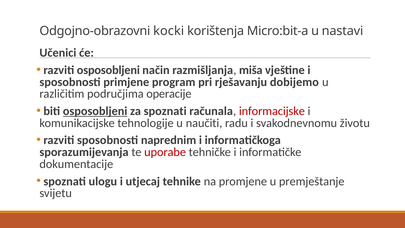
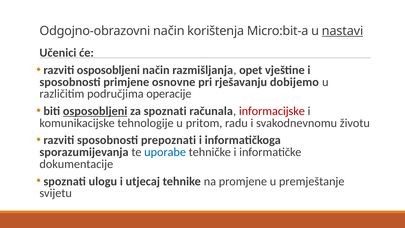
Odgojno-obrazovni kocki: kocki -> način
nastavi underline: none -> present
miša: miša -> opet
program: program -> osnovne
naučiti: naučiti -> pritom
naprednim: naprednim -> prepoznati
uporabe colour: red -> blue
